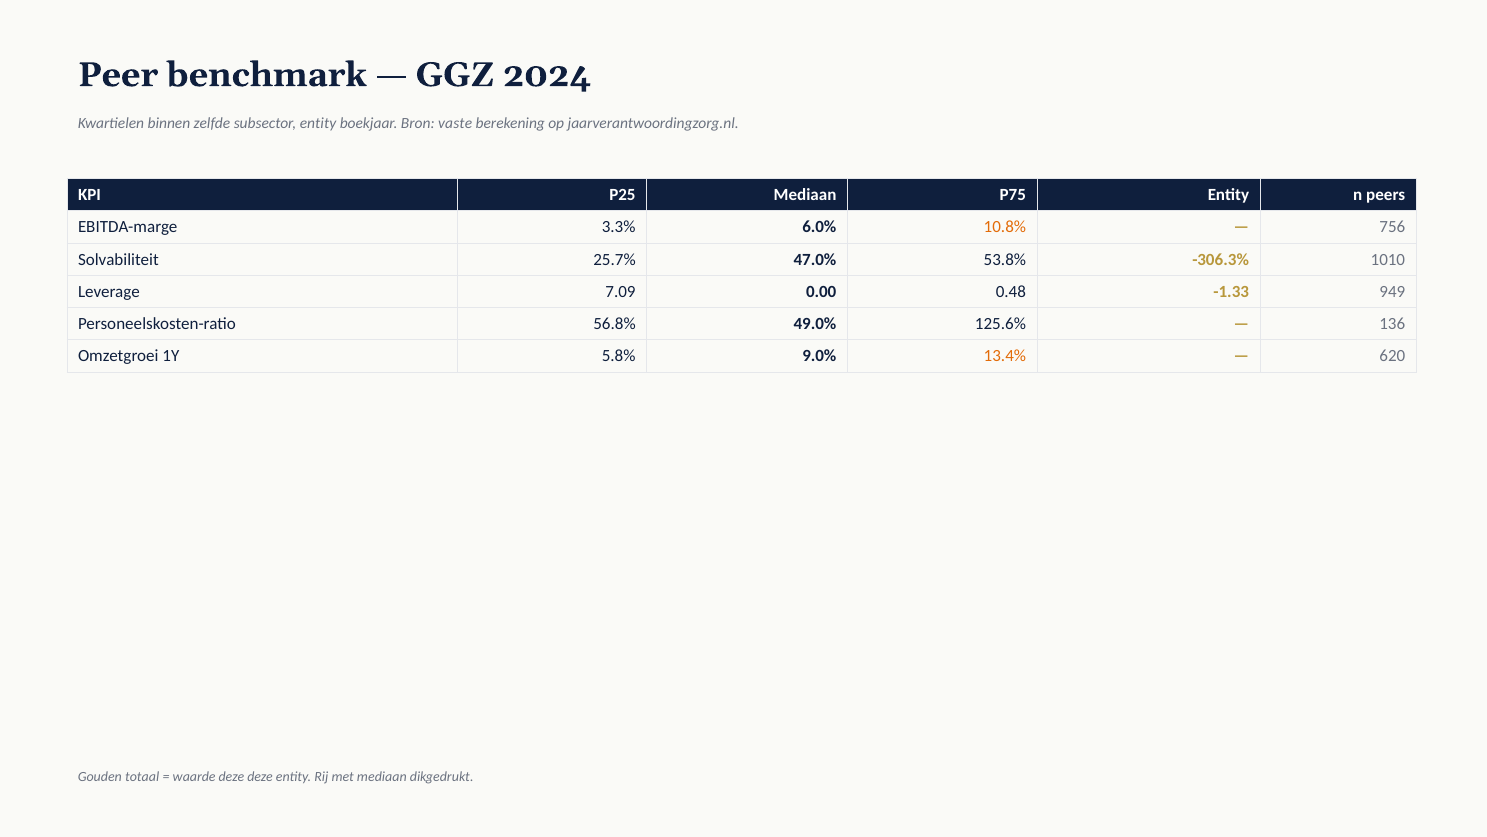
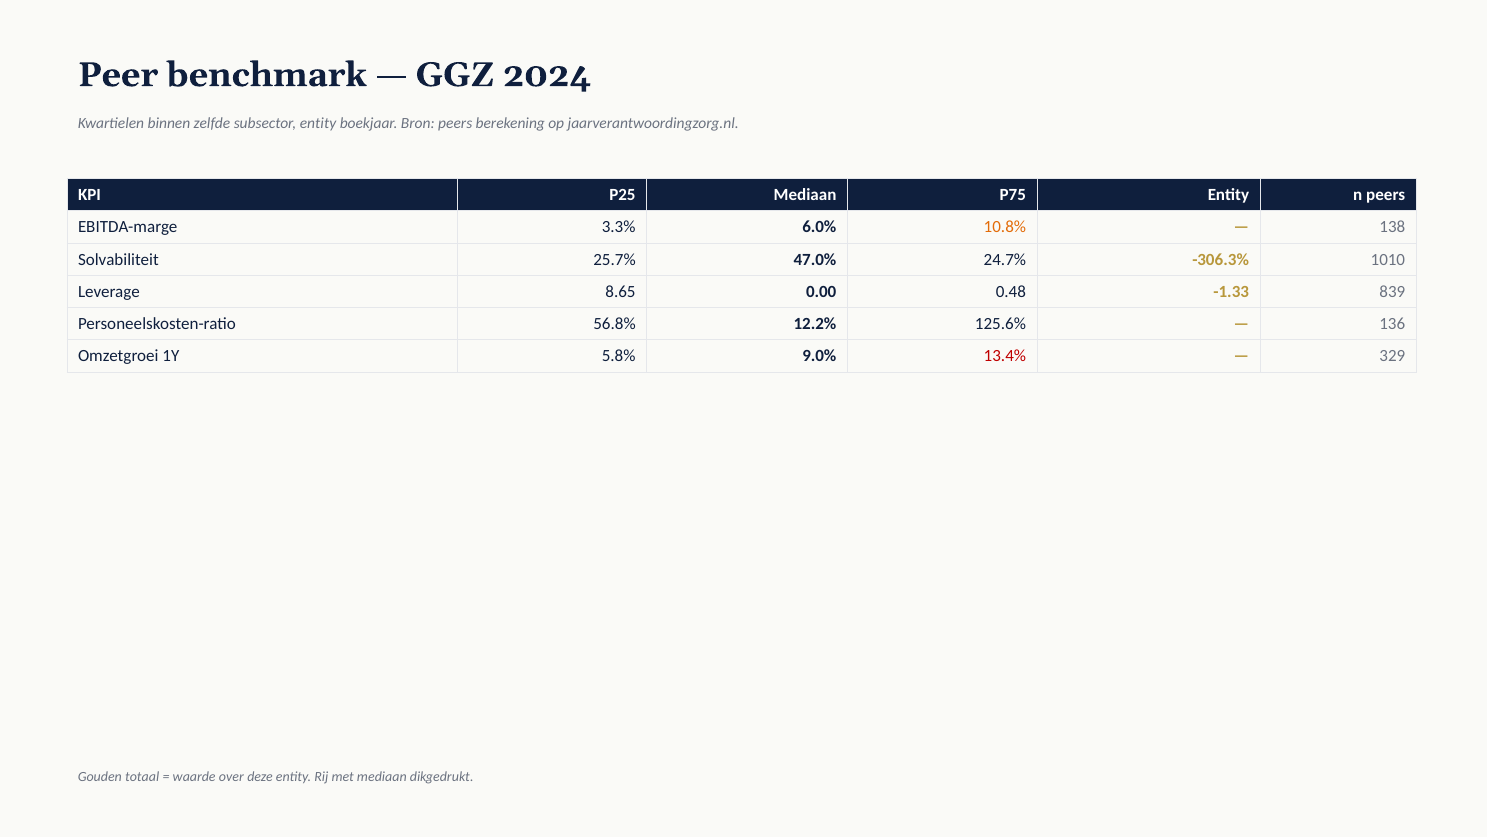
Bron vaste: vaste -> peers
756: 756 -> 138
53.8%: 53.8% -> 24.7%
7.09: 7.09 -> 8.65
949: 949 -> 839
49.0%: 49.0% -> 12.2%
13.4% colour: orange -> red
620: 620 -> 329
waarde deze: deze -> over
